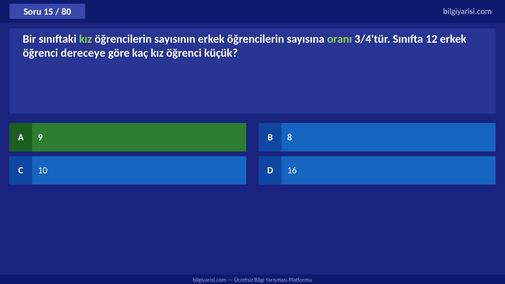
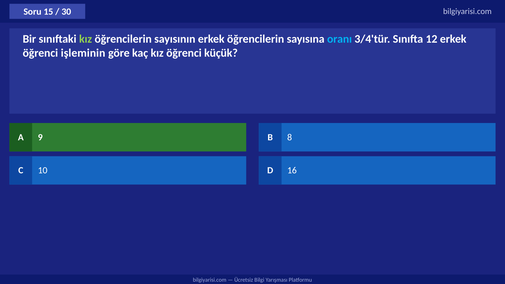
80: 80 -> 30
oranı colour: light green -> light blue
dereceye: dereceye -> işleminin
